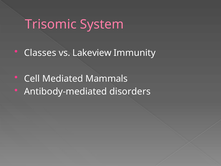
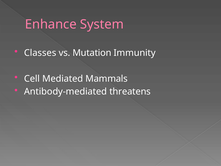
Trisomic: Trisomic -> Enhance
Lakeview: Lakeview -> Mutation
disorders: disorders -> threatens
